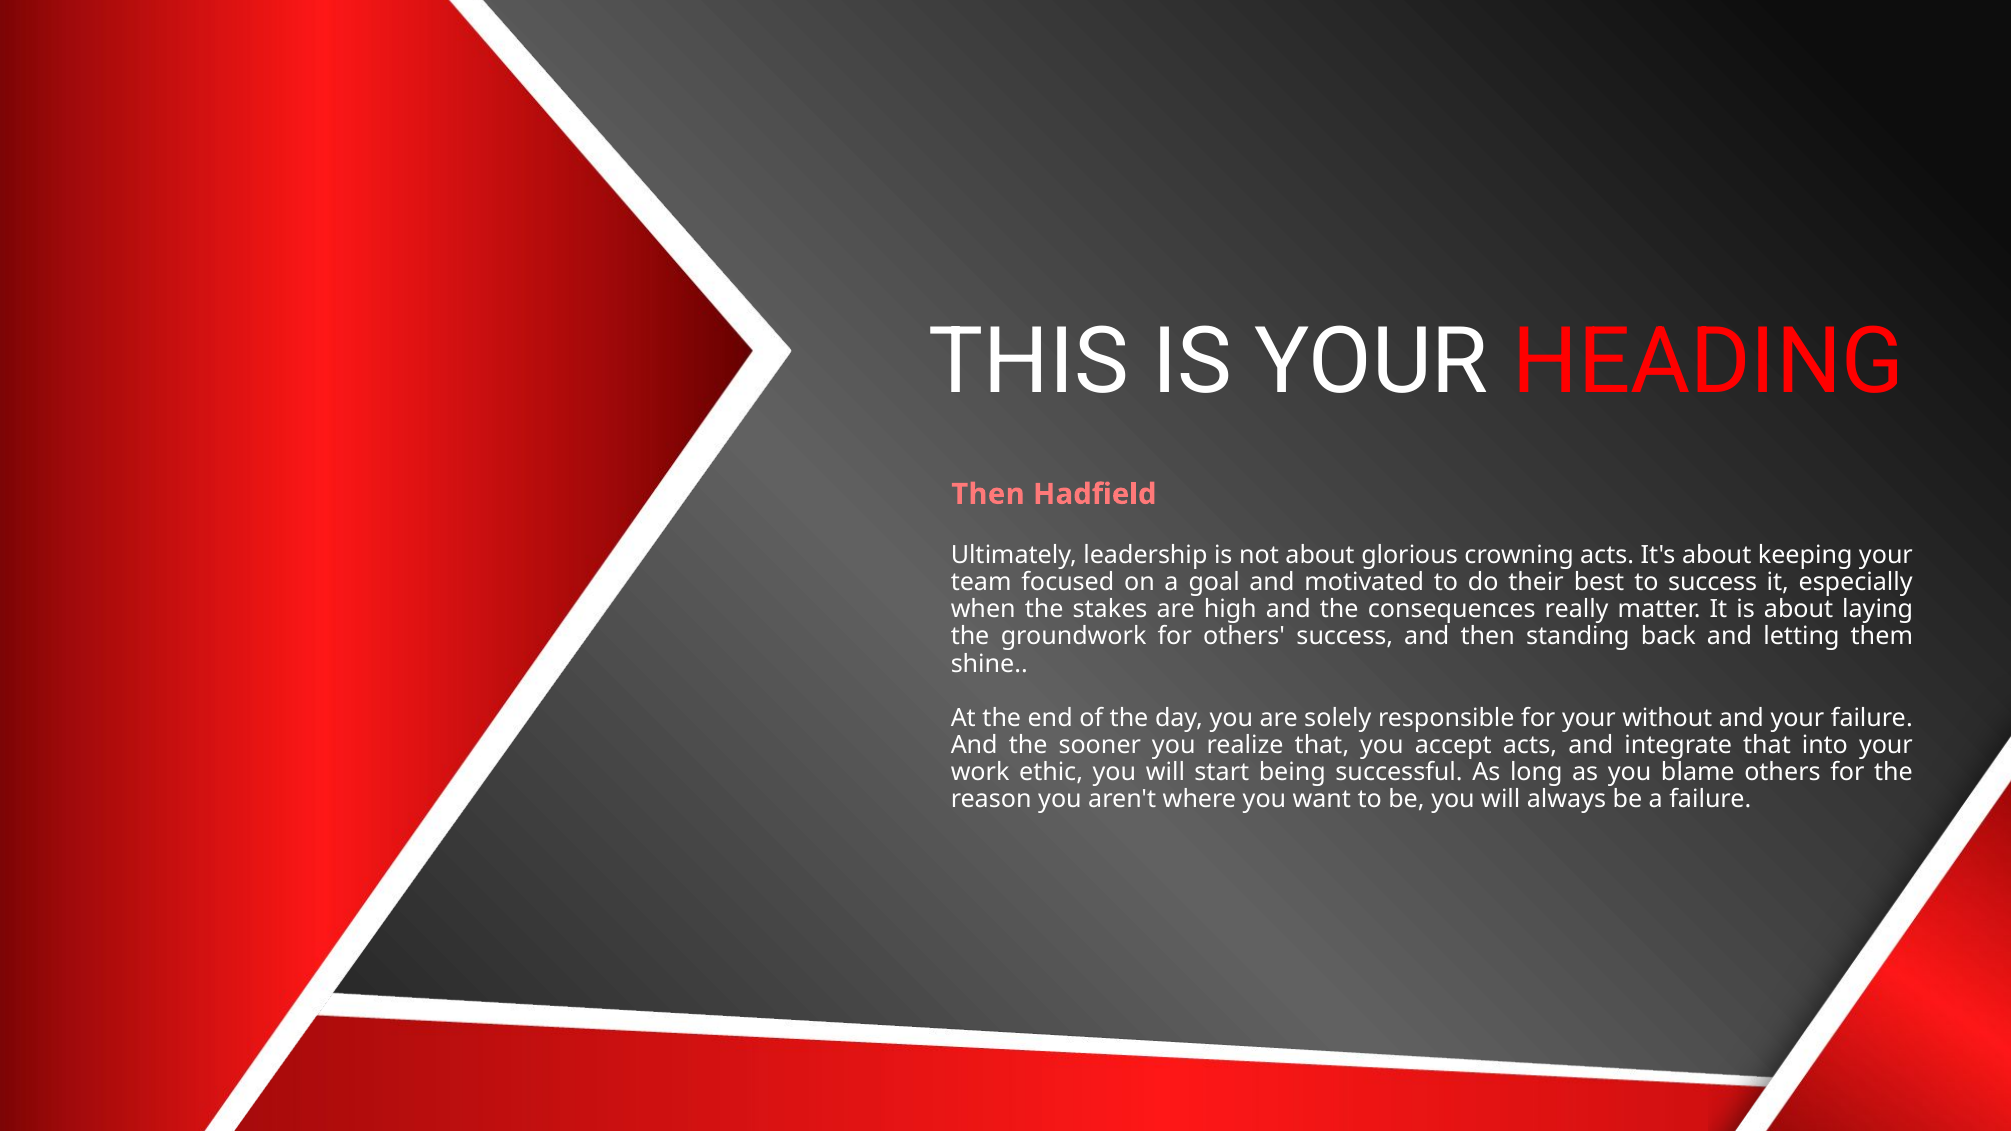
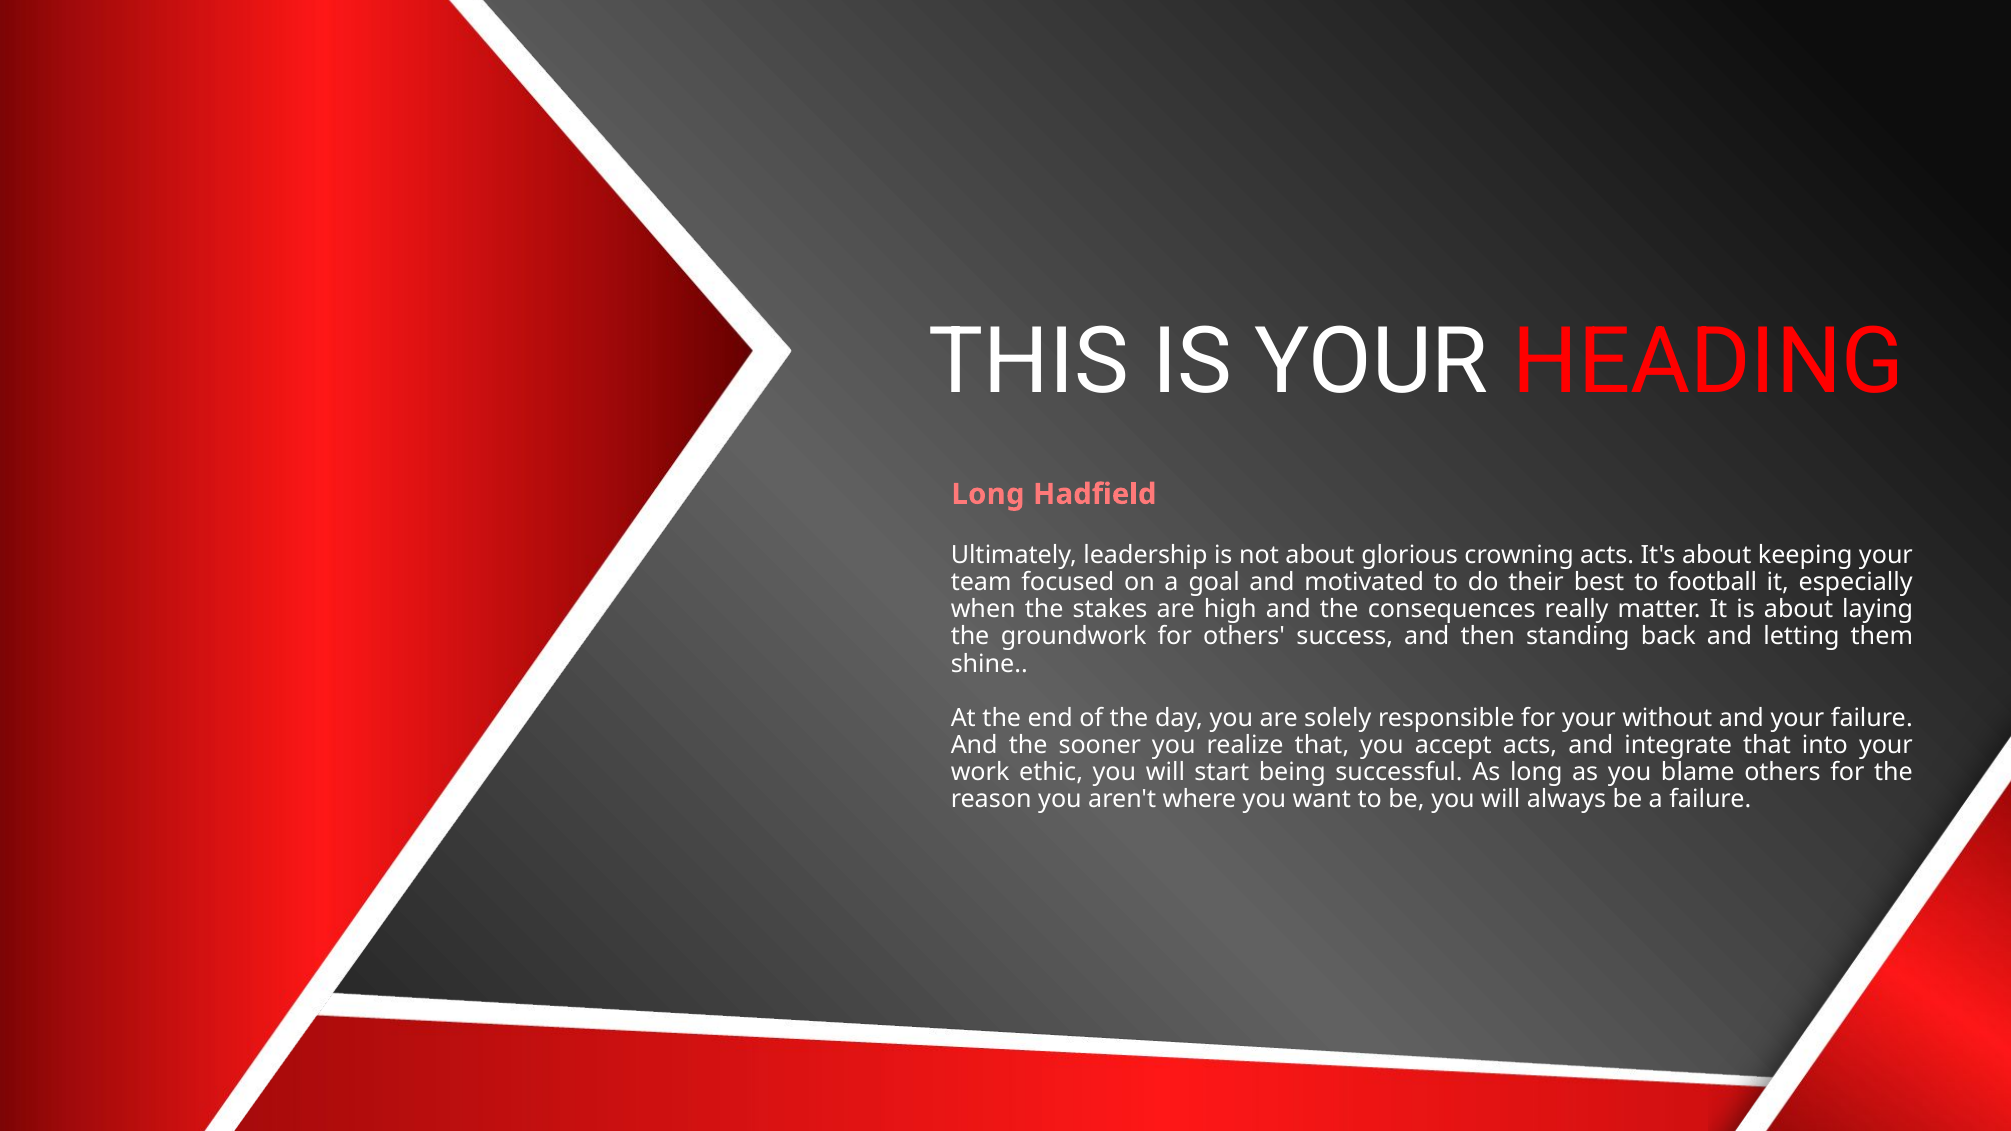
Then at (988, 494): Then -> Long
to success: success -> football
